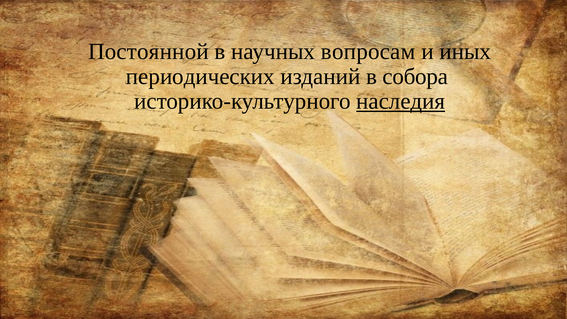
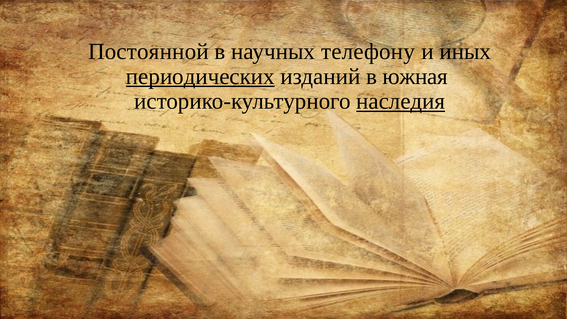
вопросам: вопросам -> телефону
периодических underline: none -> present
собора: собора -> южная
